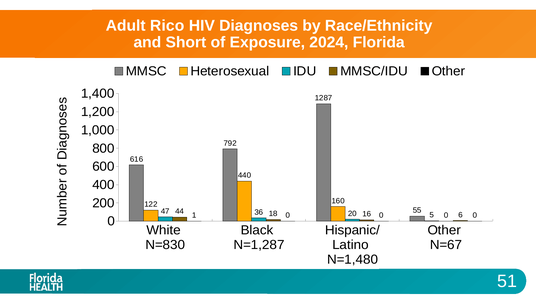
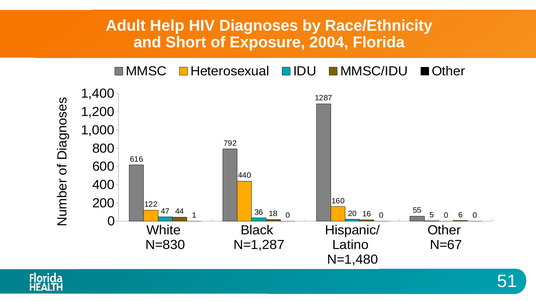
Rico: Rico -> Help
2024: 2024 -> 2004
